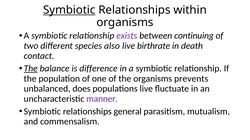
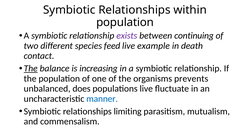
Symbiotic at (69, 10) underline: present -> none
organisms at (125, 22): organisms -> population
also: also -> feed
birthrate: birthrate -> example
difference: difference -> increasing
manner colour: purple -> blue
general: general -> limiting
